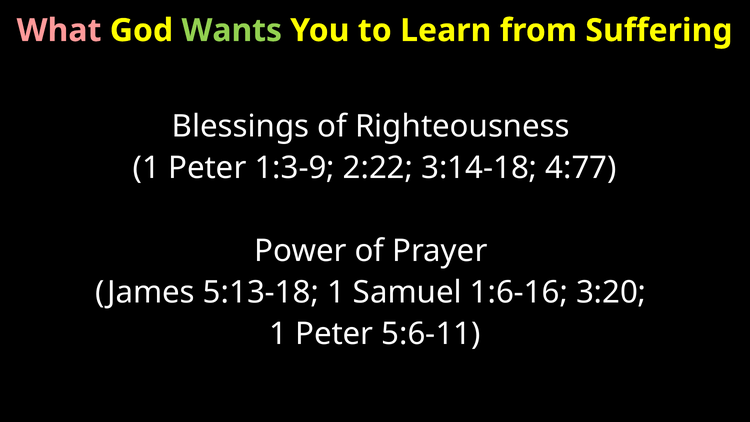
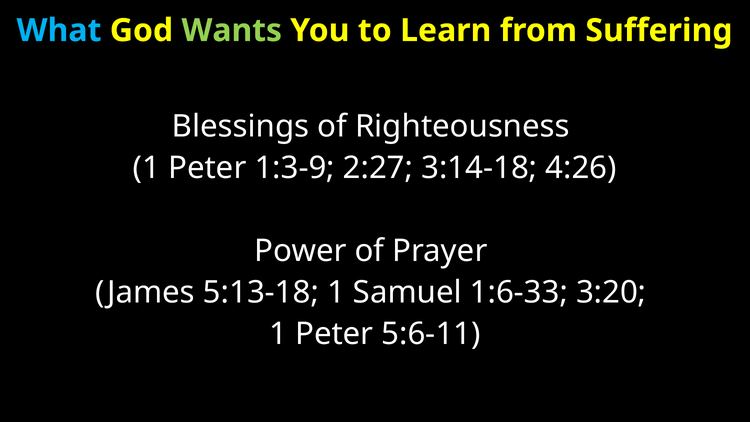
What colour: pink -> light blue
2:22: 2:22 -> 2:27
4:77: 4:77 -> 4:26
1:6-16: 1:6-16 -> 1:6-33
